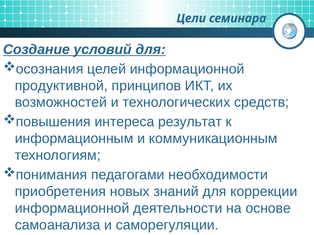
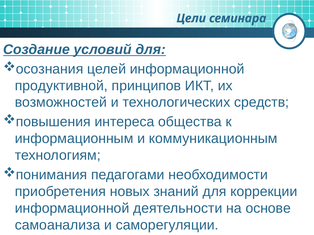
результат: результат -> общества
